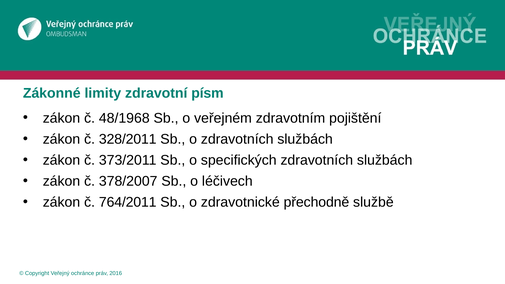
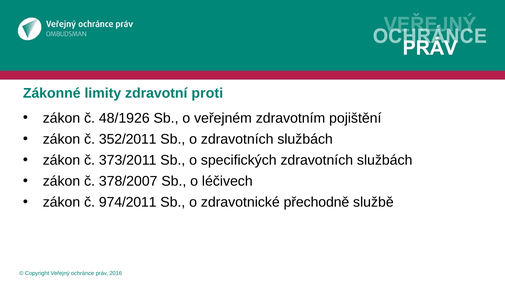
písm: písm -> proti
48/1968: 48/1968 -> 48/1926
328/2011: 328/2011 -> 352/2011
764/2011: 764/2011 -> 974/2011
